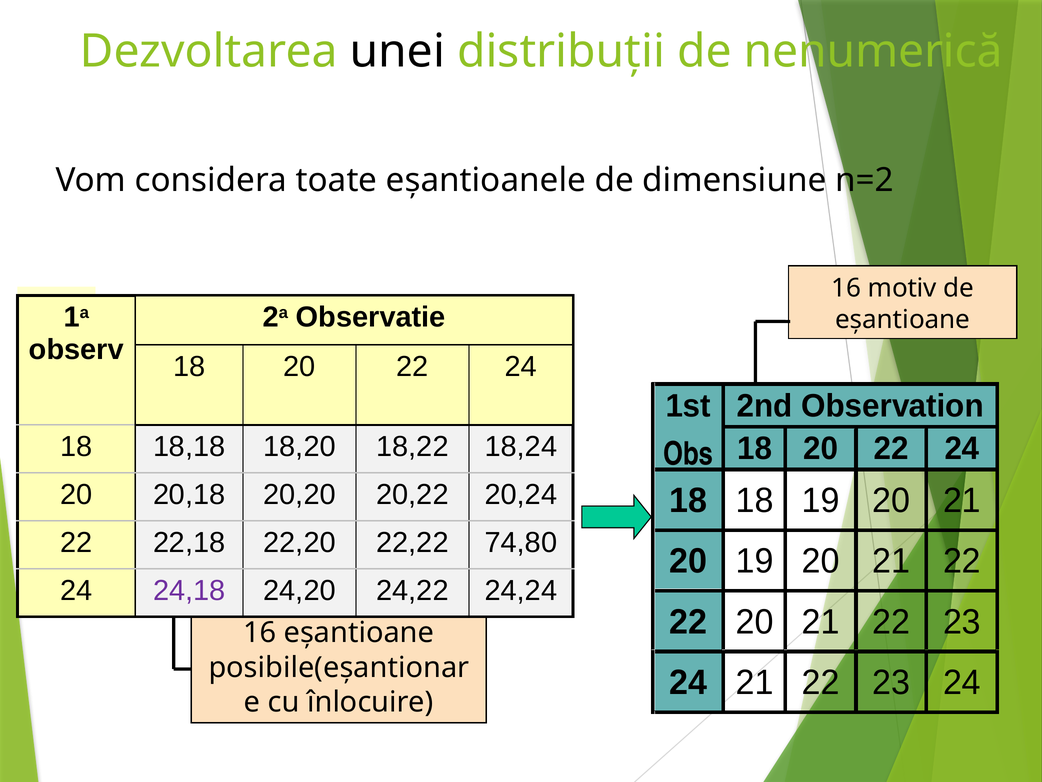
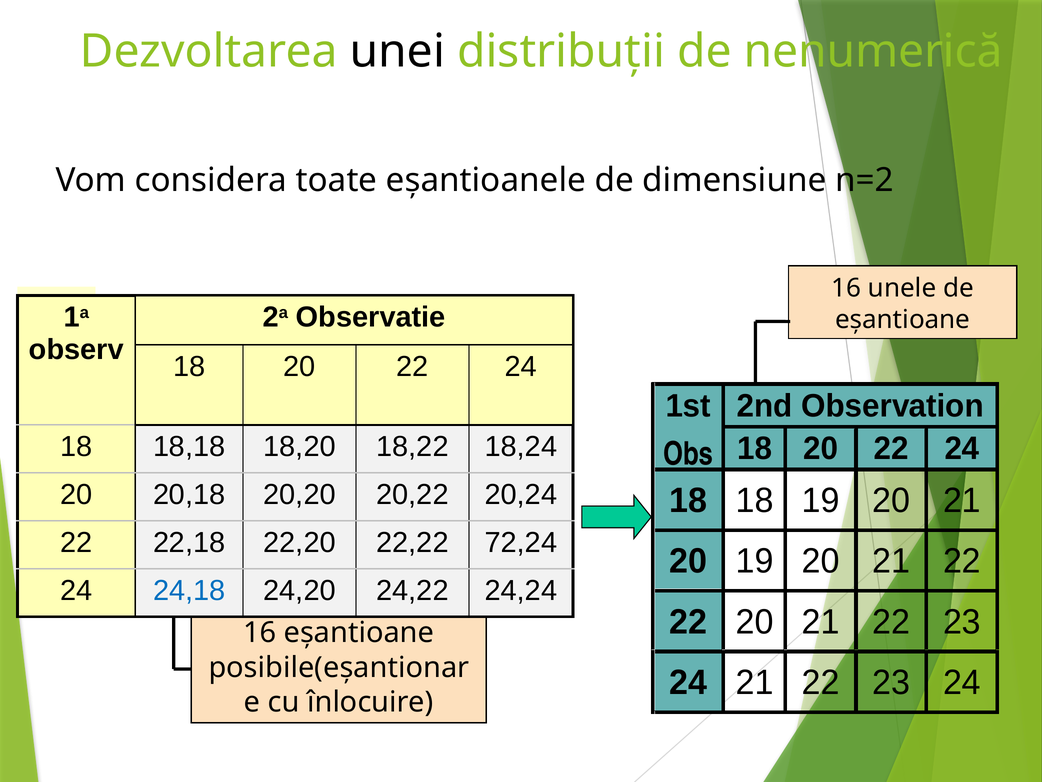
motiv: motiv -> unele
74,80: 74,80 -> 72,24
24,18 colour: purple -> blue
